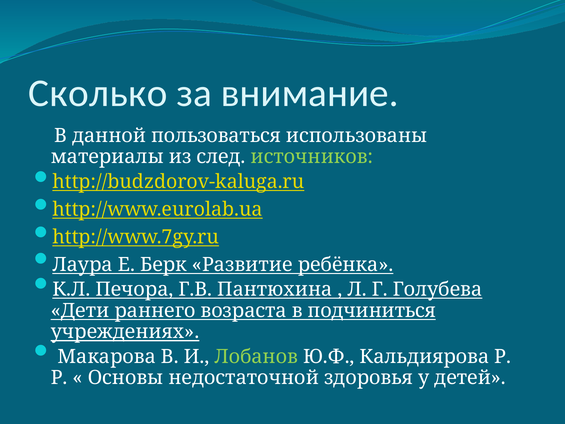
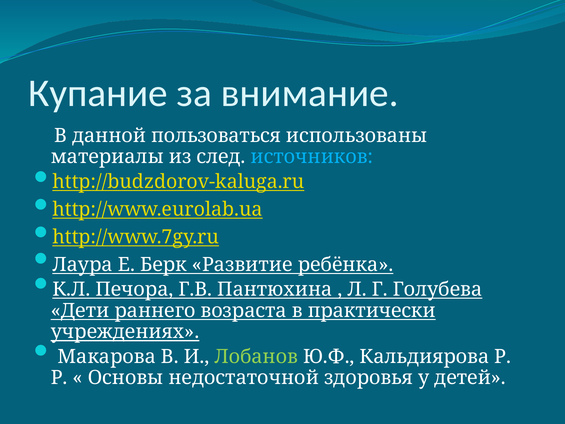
Сколько: Сколько -> Купание
источников colour: light green -> light blue
подчиниться: подчиниться -> практически
